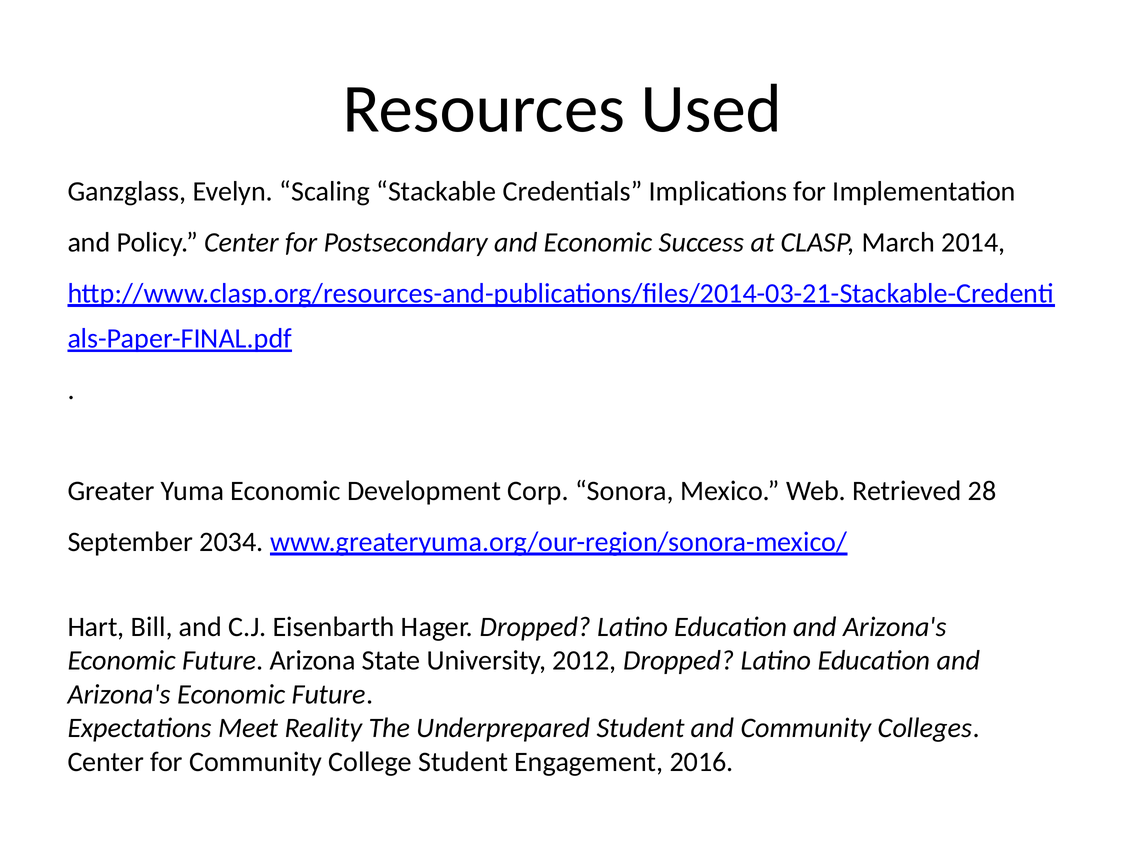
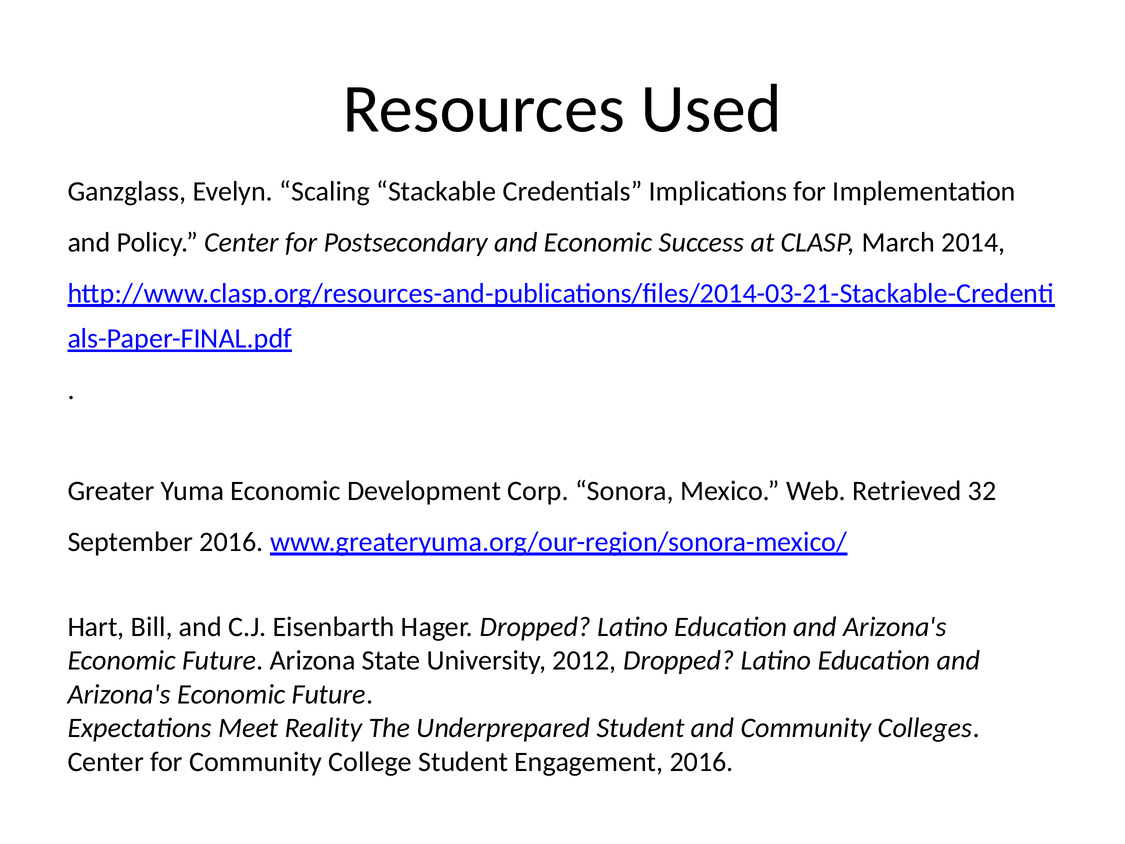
28: 28 -> 32
September 2034: 2034 -> 2016
